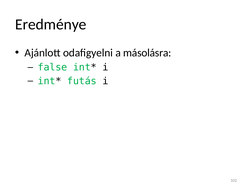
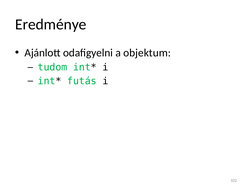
másolásra: másolásra -> objektum
false: false -> tudom
